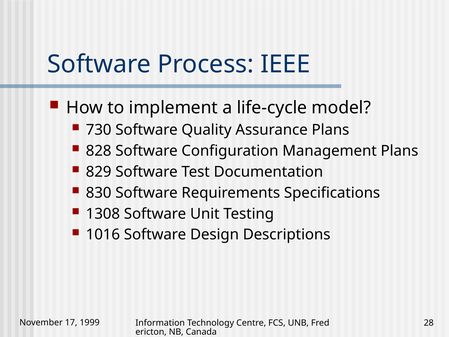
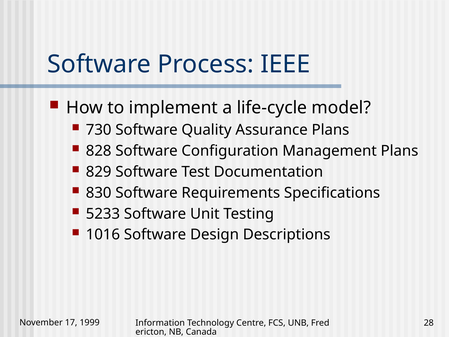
1308: 1308 -> 5233
